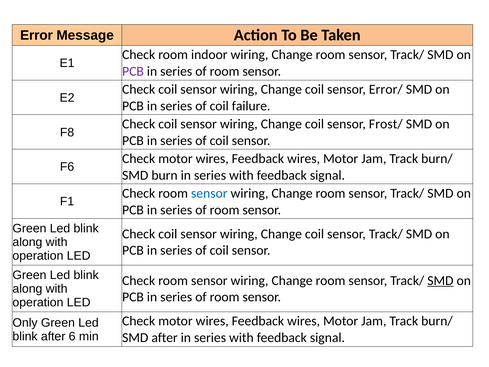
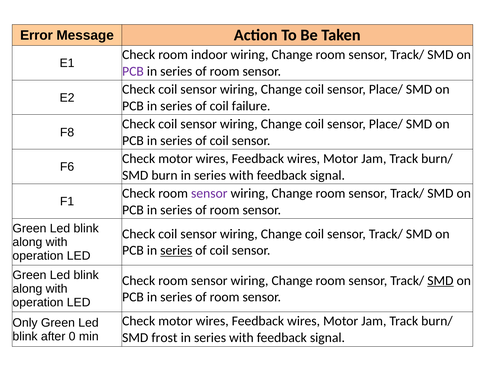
Error/ at (386, 89): Error/ -> Place/
Frost/ at (386, 124): Frost/ -> Place/
sensor at (209, 193) colour: blue -> purple
series at (176, 250) underline: none -> present
6: 6 -> 0
SMD after: after -> frost
